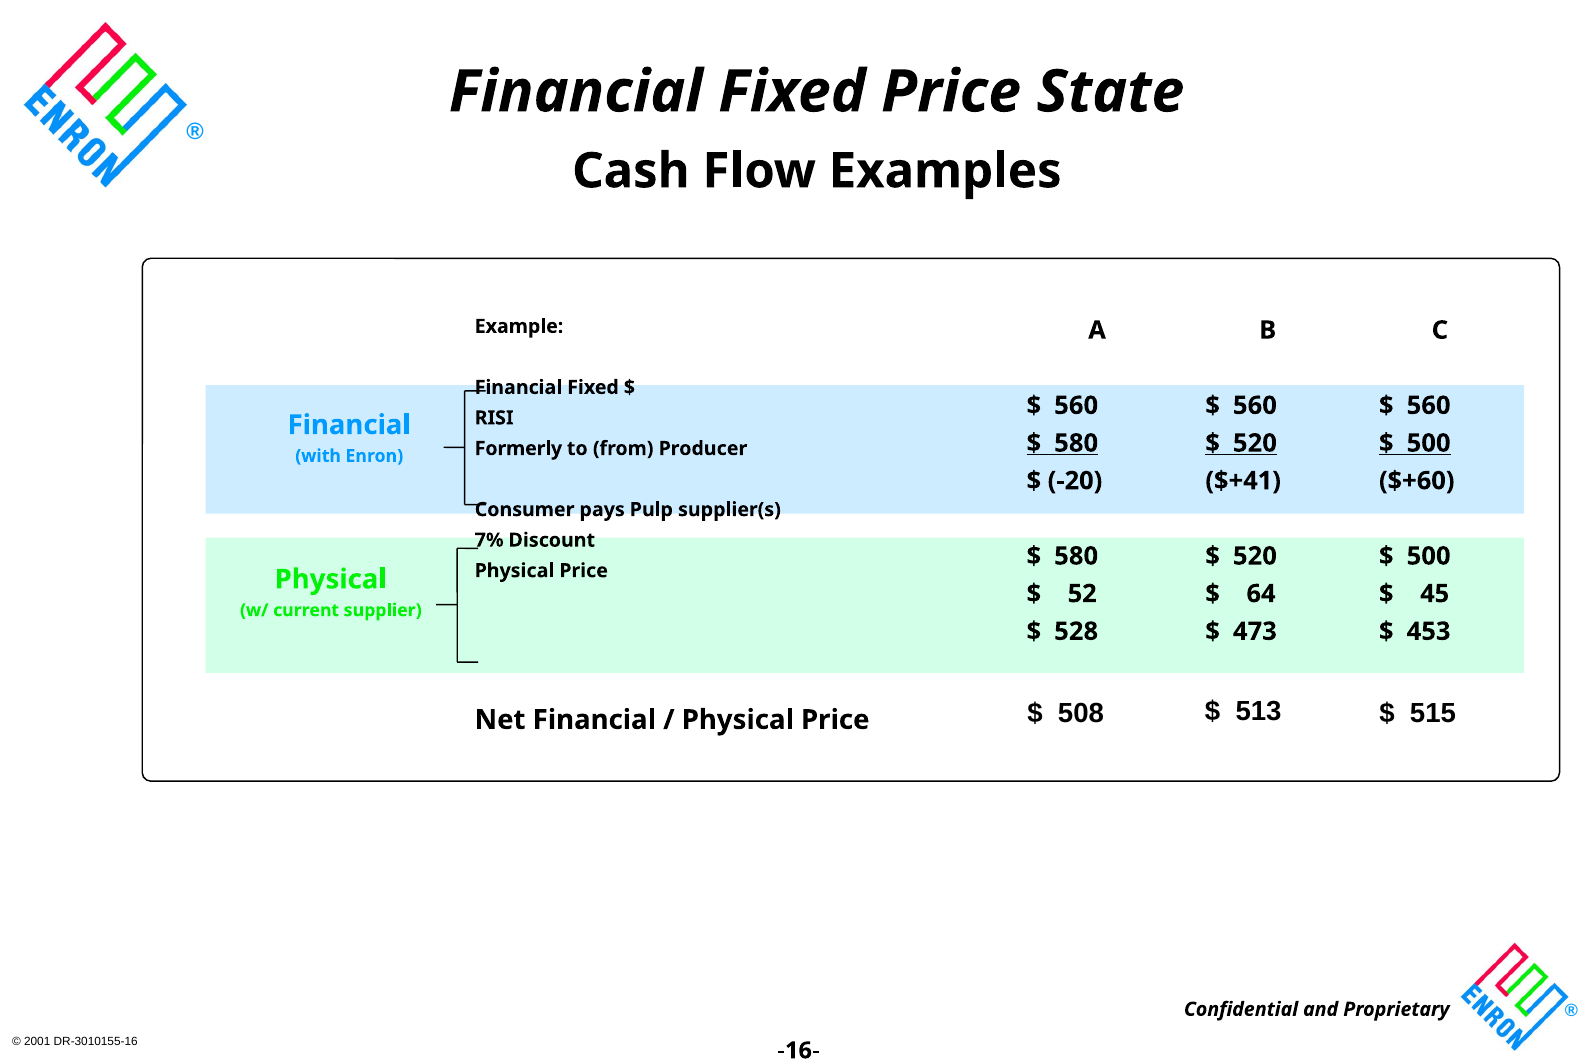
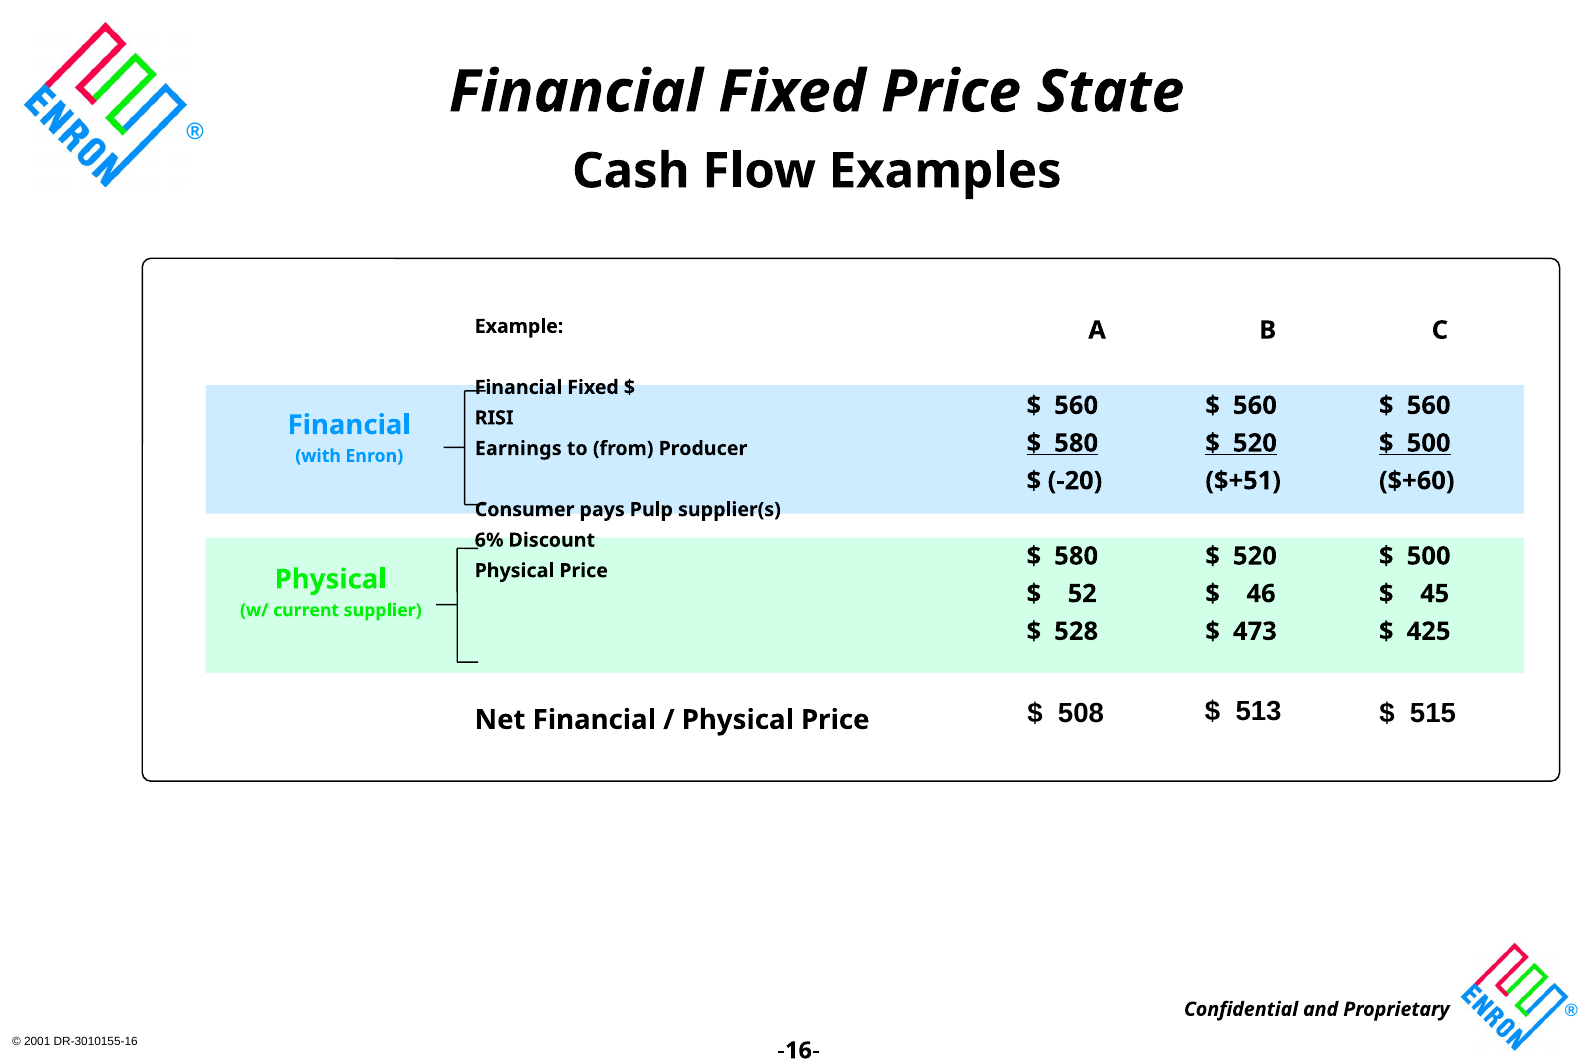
Formerly: Formerly -> Earnings
$+41: $+41 -> $+51
7%: 7% -> 6%
64: 64 -> 46
453: 453 -> 425
